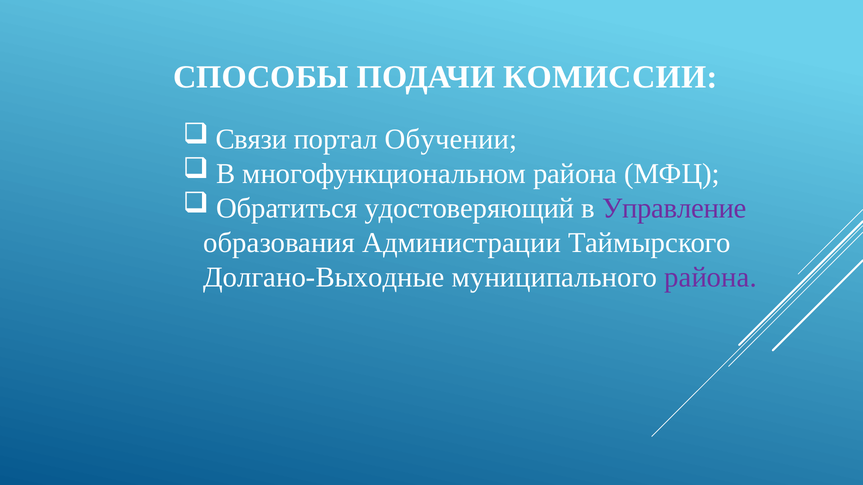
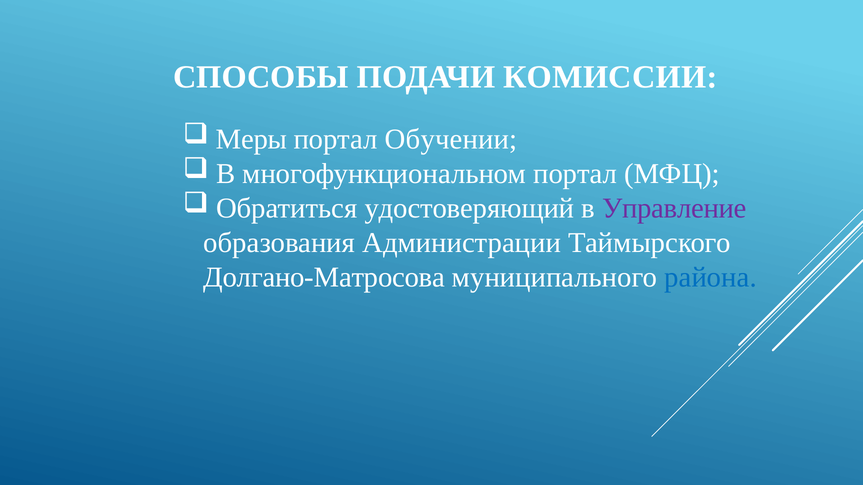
Связи: Связи -> Меры
многофункциональном района: района -> портал
Долгано-Выходные: Долгано-Выходные -> Долгано-Матросова
района at (711, 277) colour: purple -> blue
